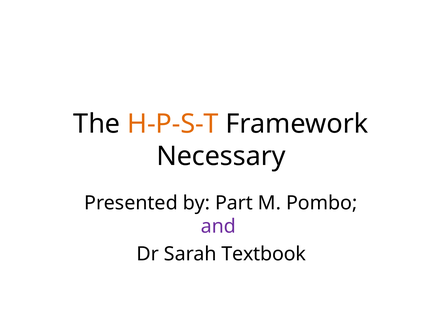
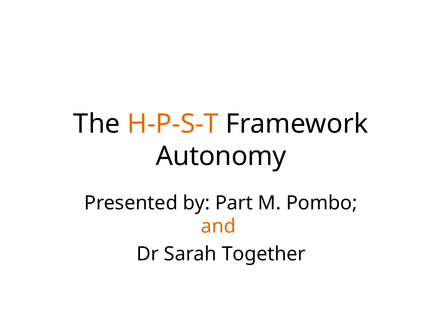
Necessary: Necessary -> Autonomy
and colour: purple -> orange
Textbook: Textbook -> Together
